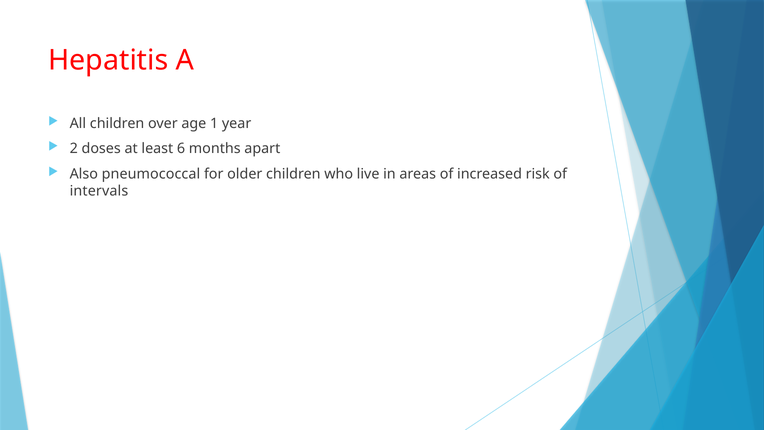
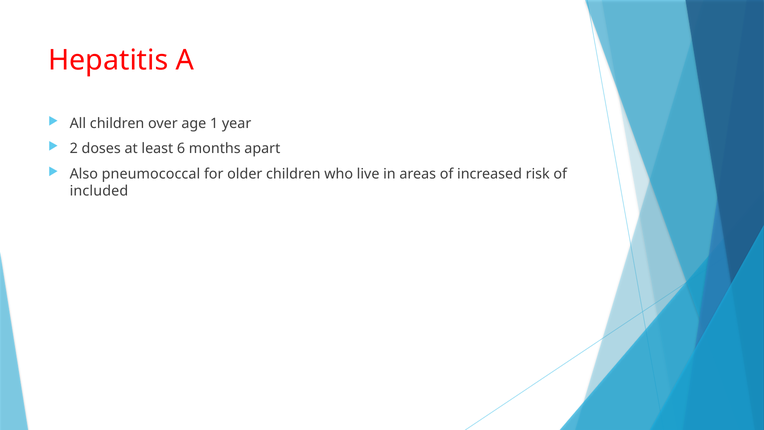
intervals: intervals -> included
